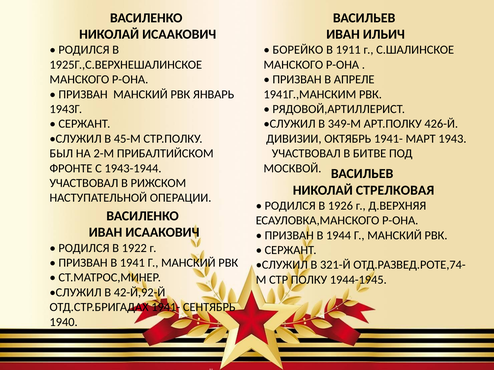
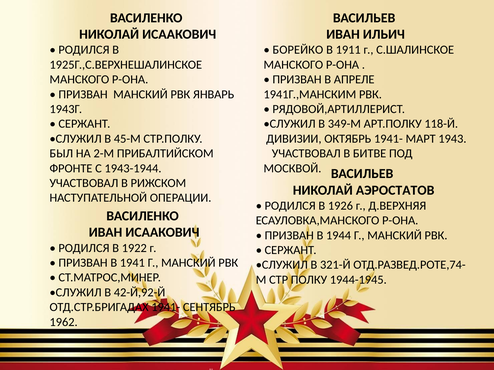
426-Й: 426-Й -> 118-Й
СТРЕЛКОВАЯ: СТРЕЛКОВАЯ -> АЭРОСТАТОВ
1940: 1940 -> 1962
